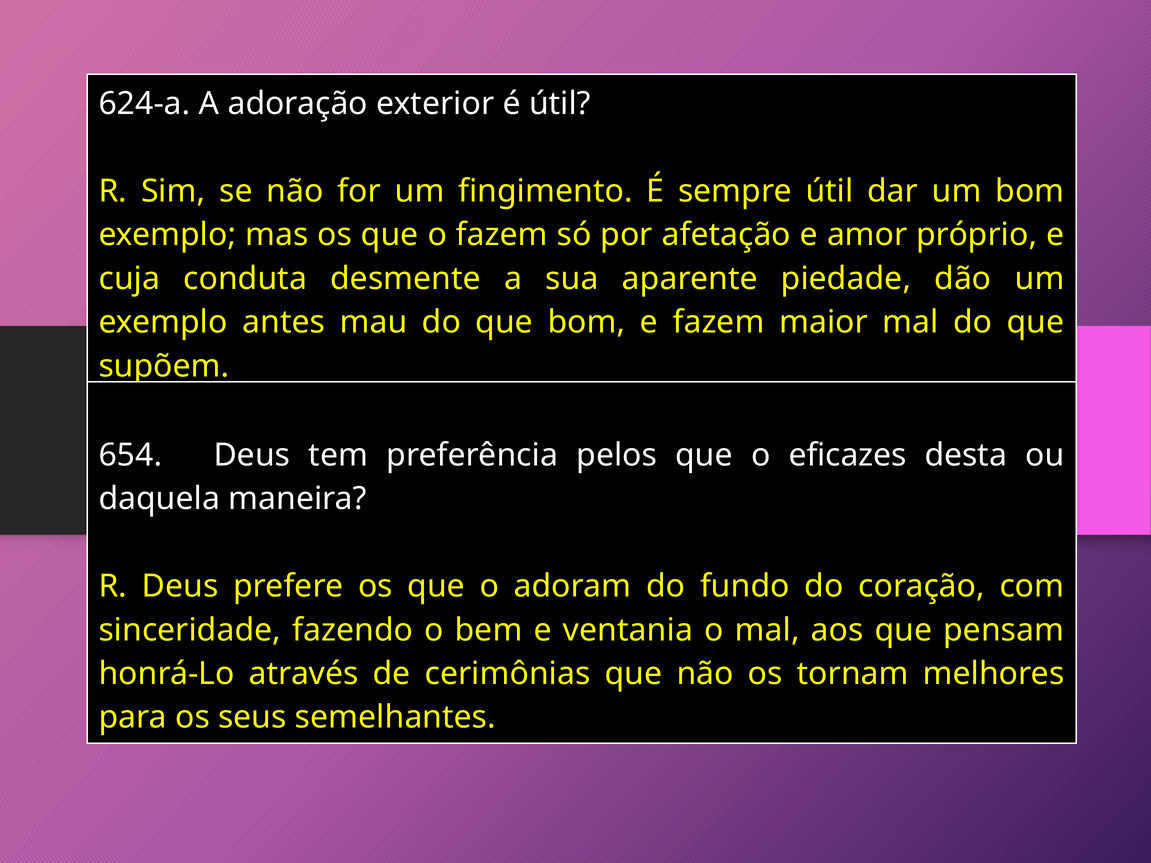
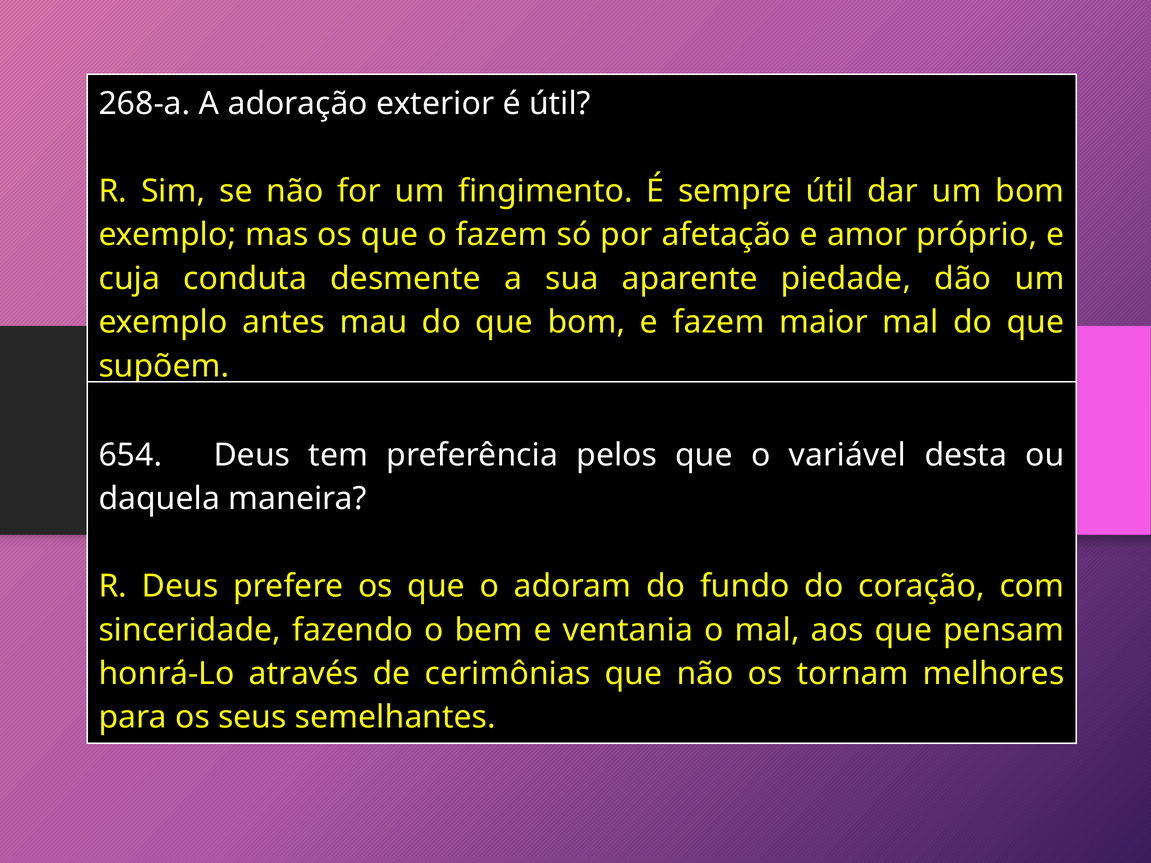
624-a: 624-a -> 268-a
eficazes: eficazes -> variável
